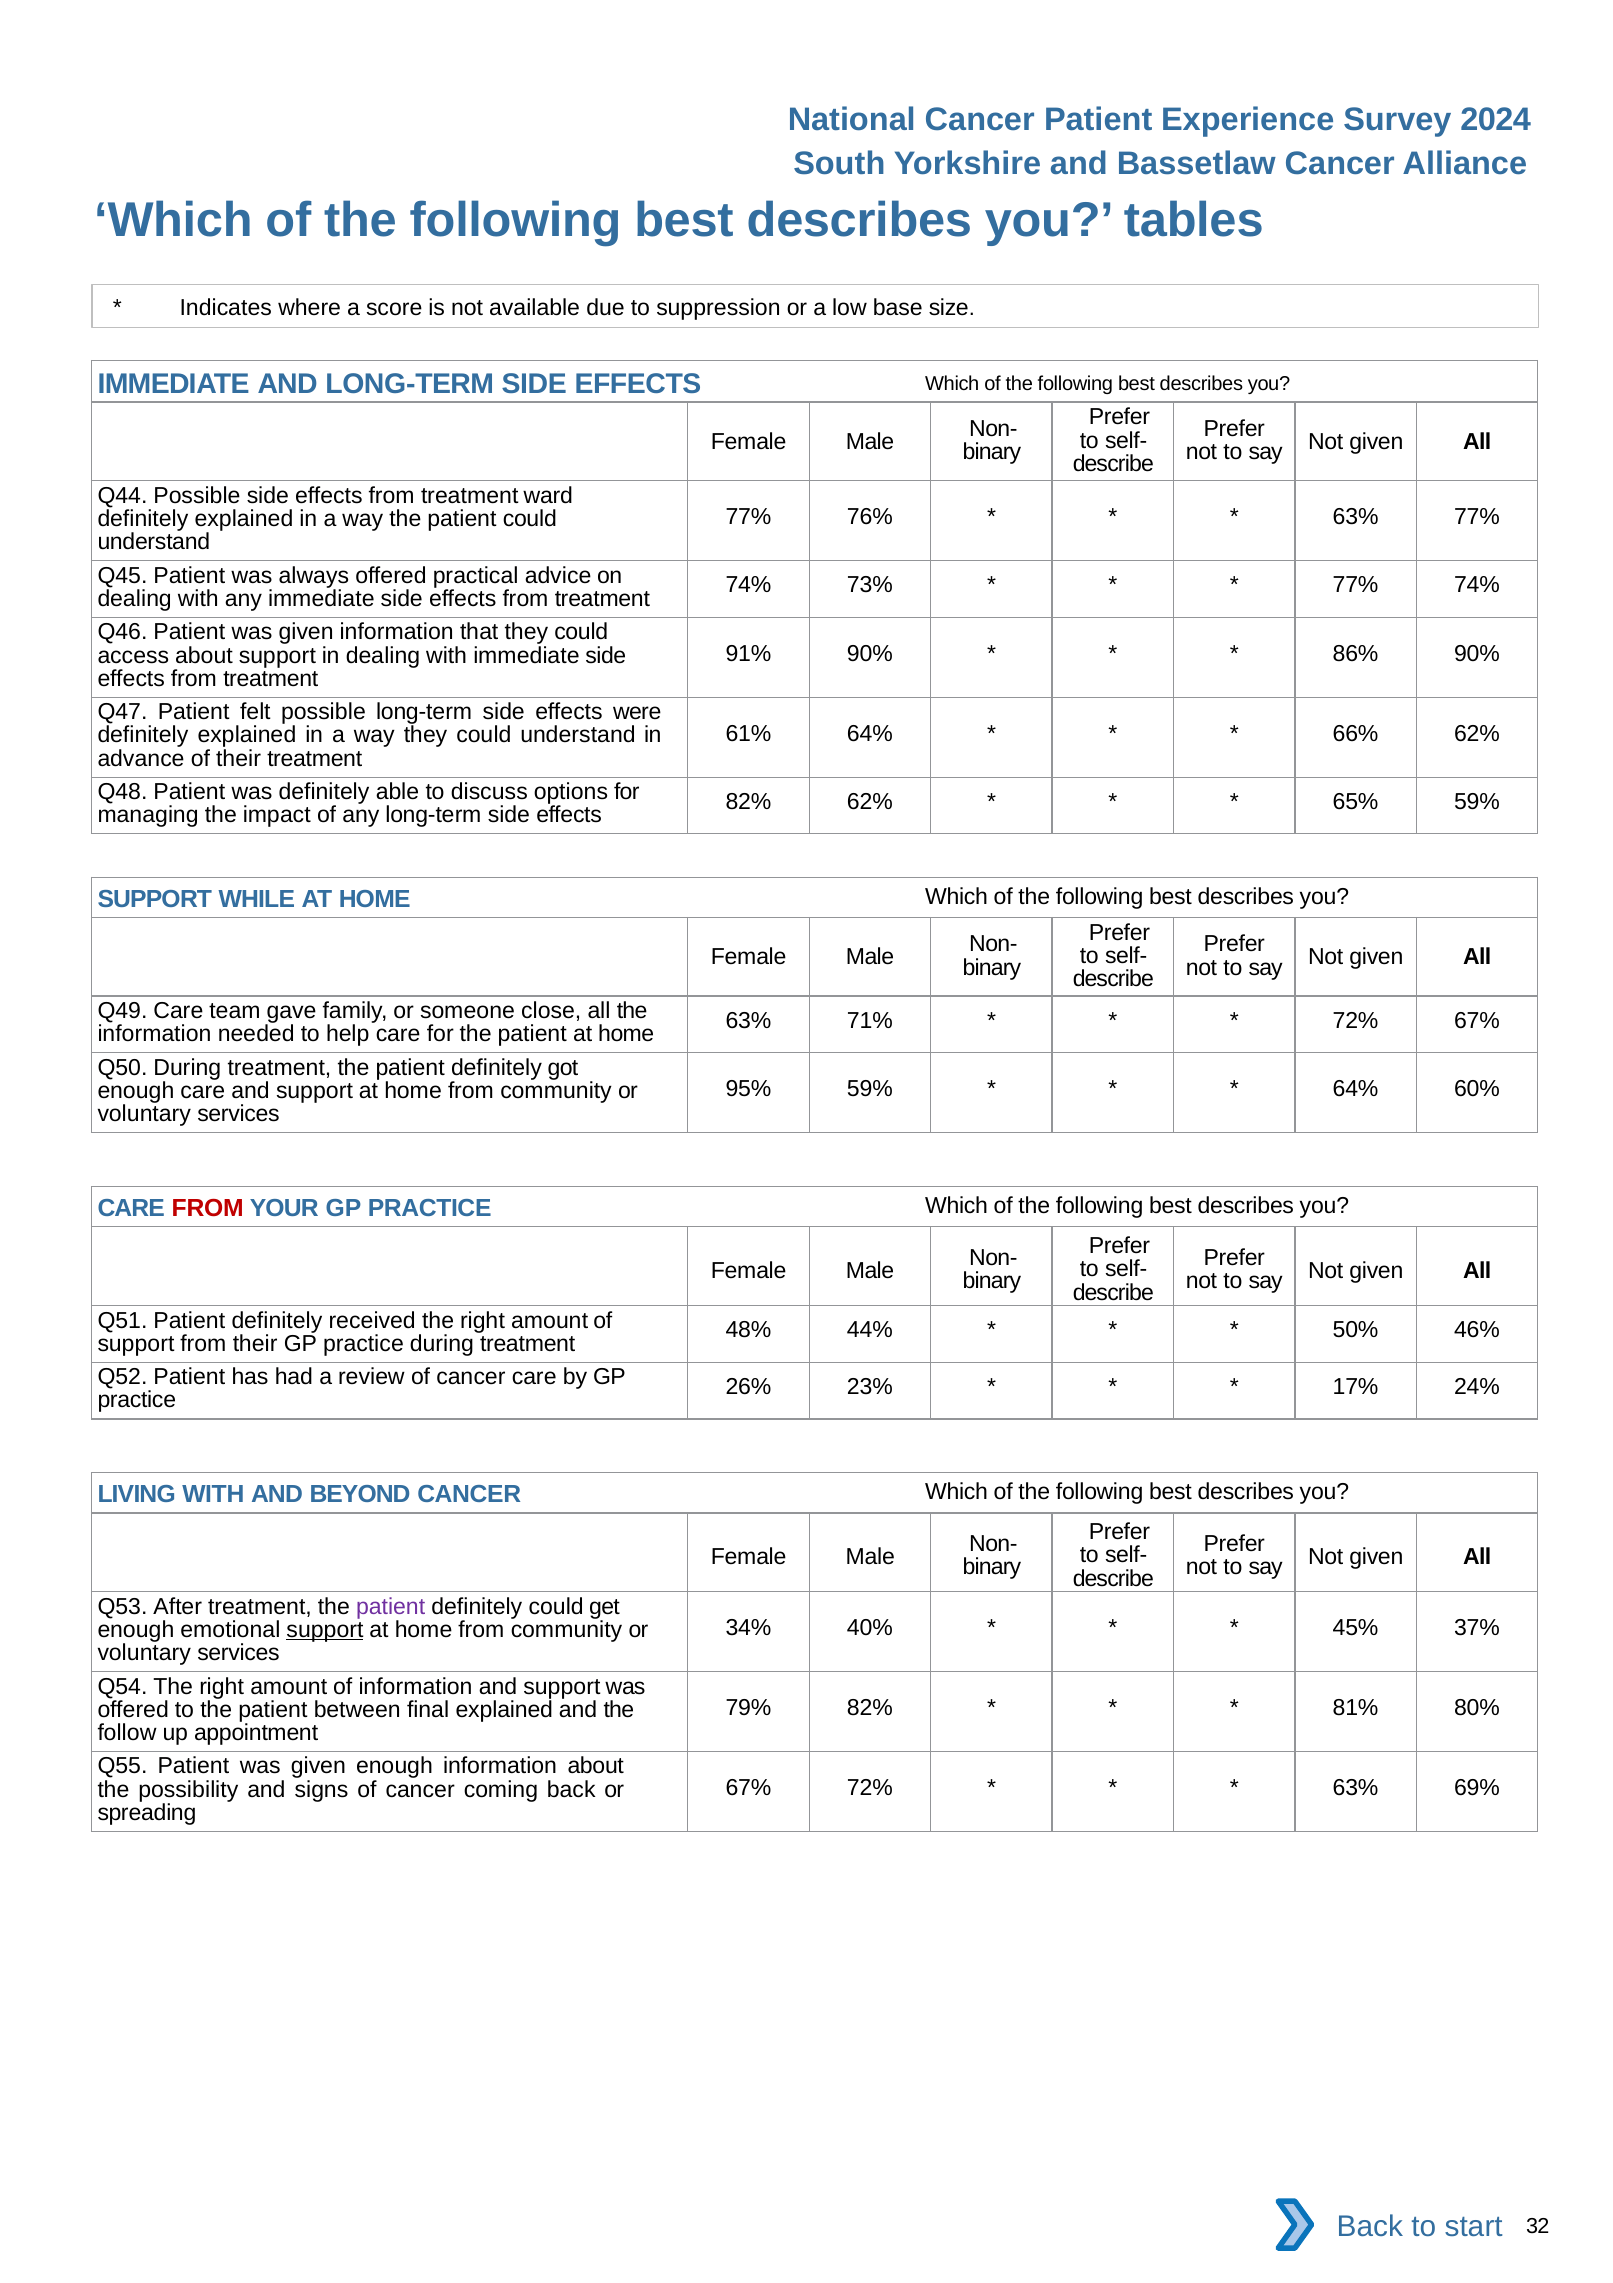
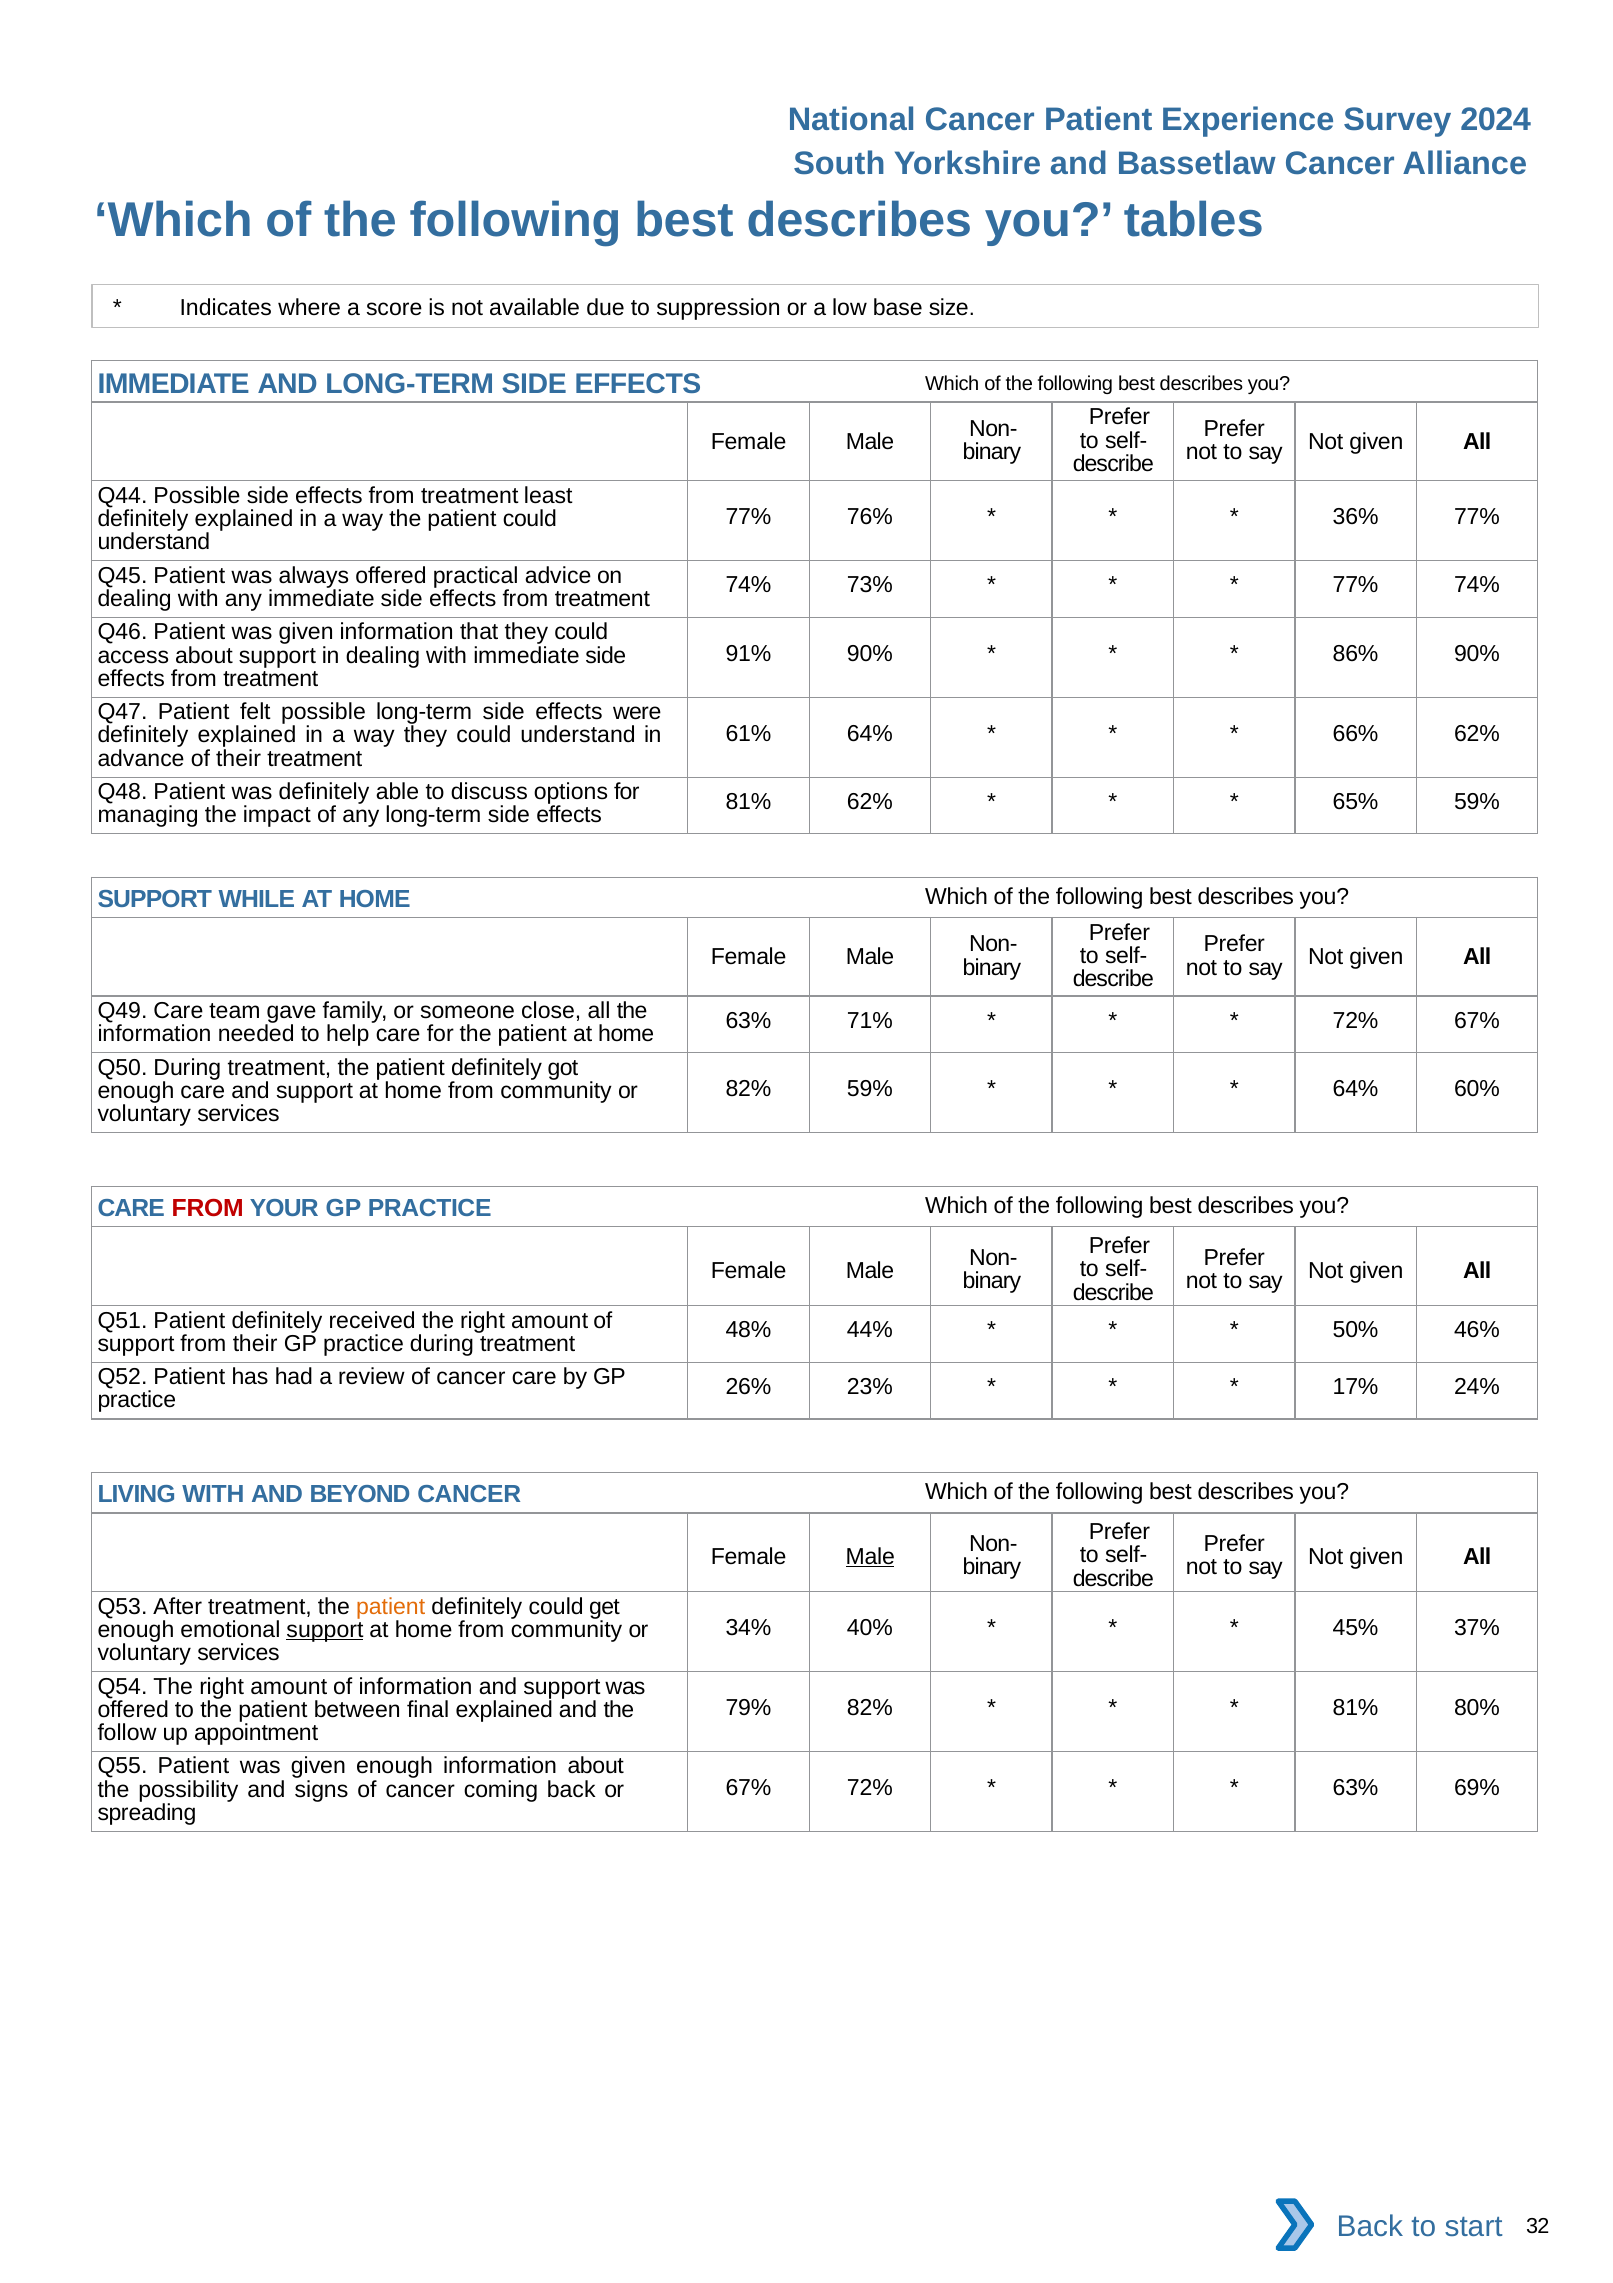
ward: ward -> least
63% at (1356, 517): 63% -> 36%
82% at (748, 802): 82% -> 81%
95% at (748, 1089): 95% -> 82%
Male at (870, 1556) underline: none -> present
patient at (391, 1606) colour: purple -> orange
